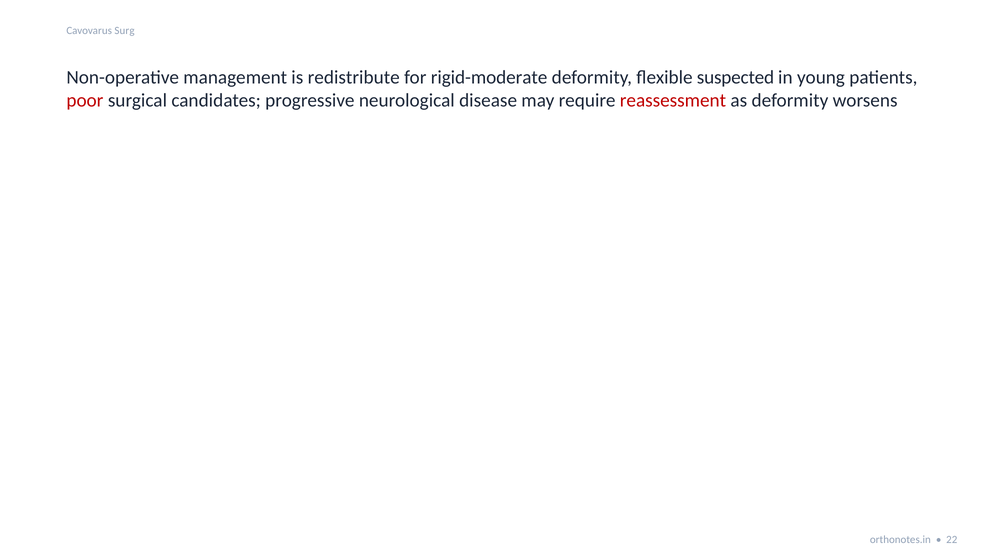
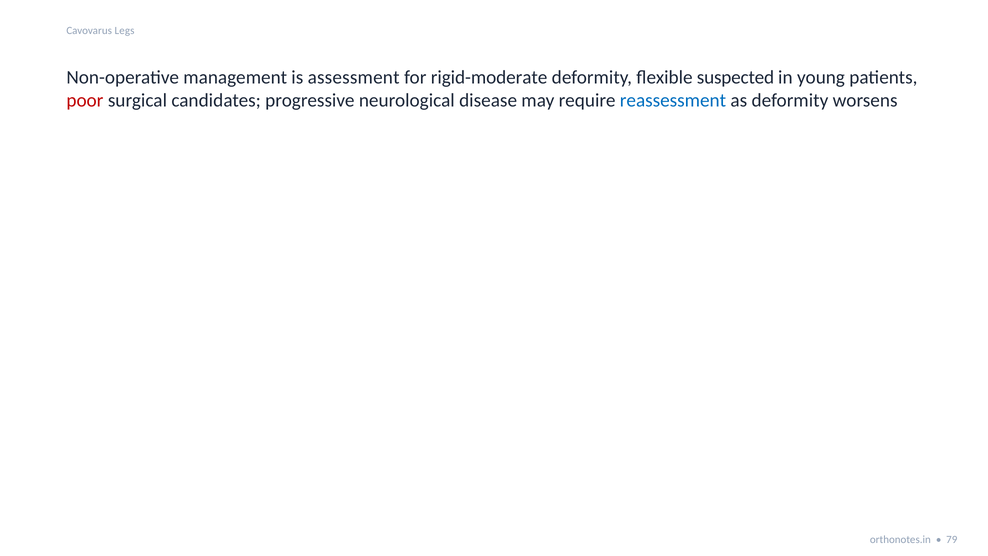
Surg: Surg -> Legs
redistribute: redistribute -> assessment
reassessment colour: red -> blue
22: 22 -> 79
